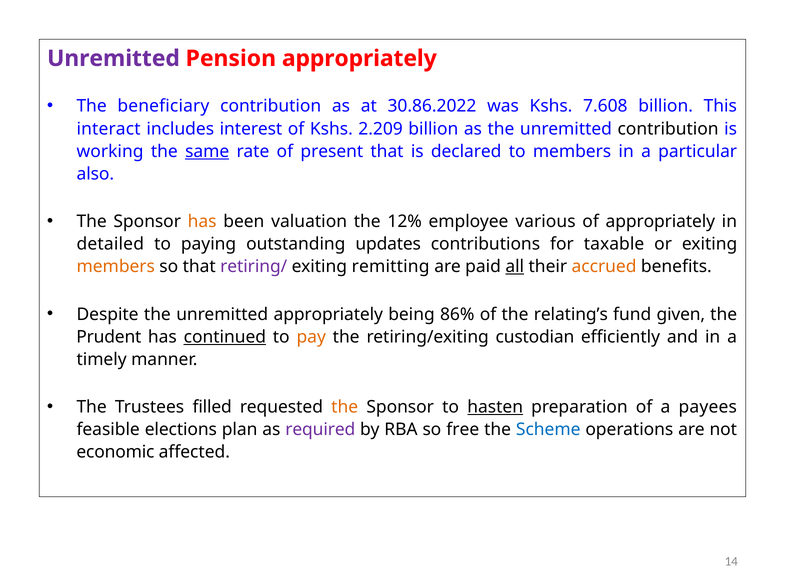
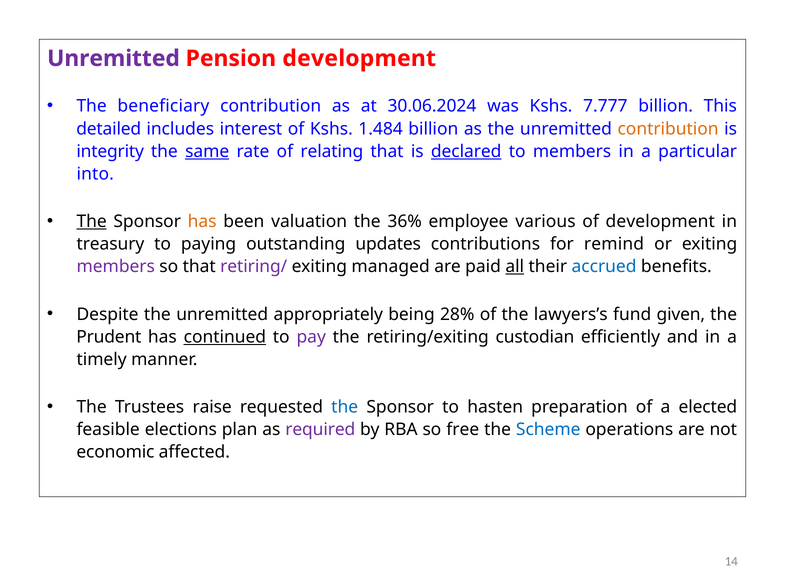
Pension appropriately: appropriately -> development
30.86.2022: 30.86.2022 -> 30.06.2024
7.608: 7.608 -> 7.777
interact: interact -> detailed
2.209: 2.209 -> 1.484
contribution at (668, 129) colour: black -> orange
working: working -> integrity
present: present -> relating
declared underline: none -> present
also: also -> into
The at (92, 222) underline: none -> present
12%: 12% -> 36%
of appropriately: appropriately -> development
detailed: detailed -> treasury
taxable: taxable -> remind
members at (116, 267) colour: orange -> purple
remitting: remitting -> managed
accrued colour: orange -> blue
86%: 86% -> 28%
relating’s: relating’s -> lawyers’s
pay colour: orange -> purple
filled: filled -> raise
the at (345, 408) colour: orange -> blue
hasten underline: present -> none
payees: payees -> elected
